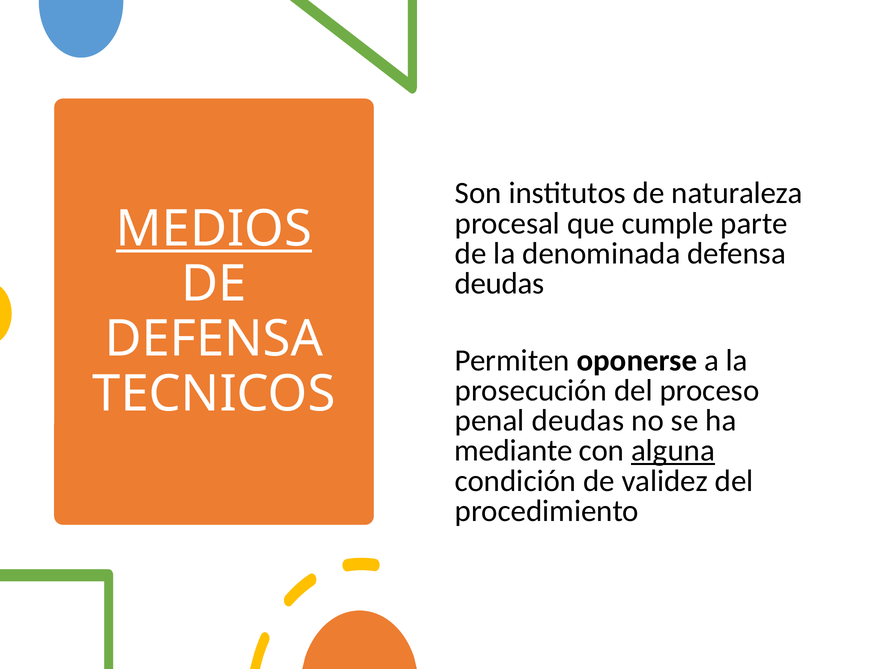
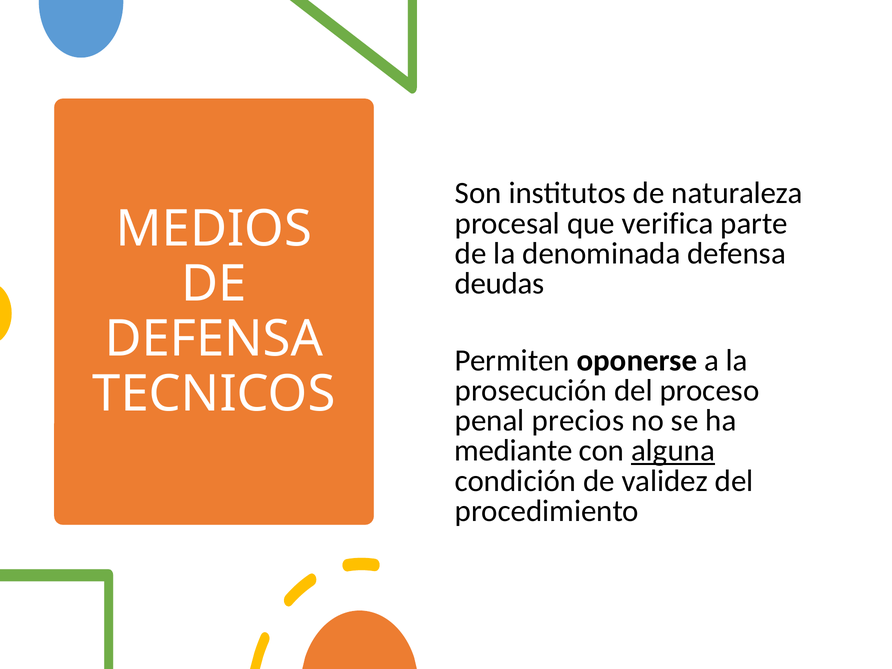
cumple: cumple -> verifica
MEDIOS underline: present -> none
penal deudas: deudas -> precios
